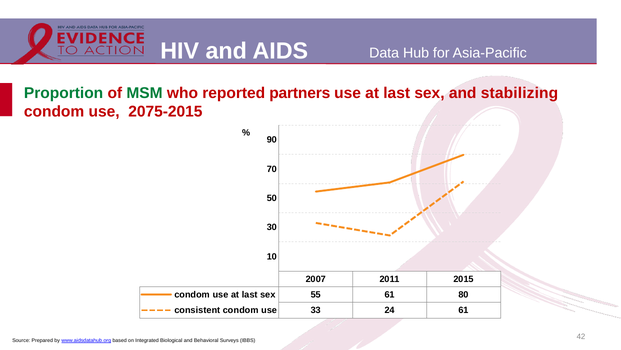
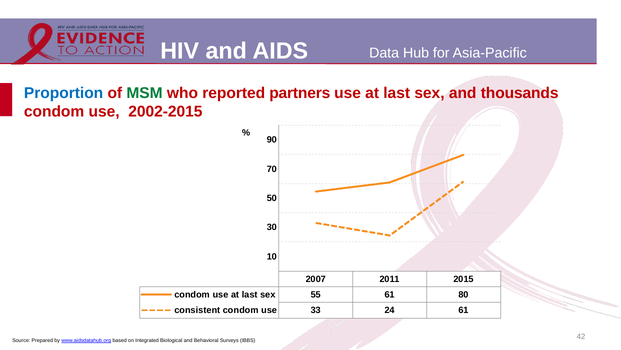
Proportion colour: green -> blue
stabilizing: stabilizing -> thousands
2075-2015: 2075-2015 -> 2002-2015
